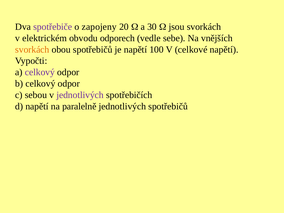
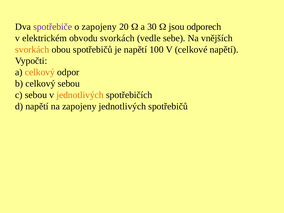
jsou svorkách: svorkách -> odporech
obvodu odporech: odporech -> svorkách
celkový at (40, 72) colour: purple -> orange
b celkový odpor: odpor -> sebou
jednotlivých at (80, 95) colour: purple -> orange
na paralelně: paralelně -> zapojeny
